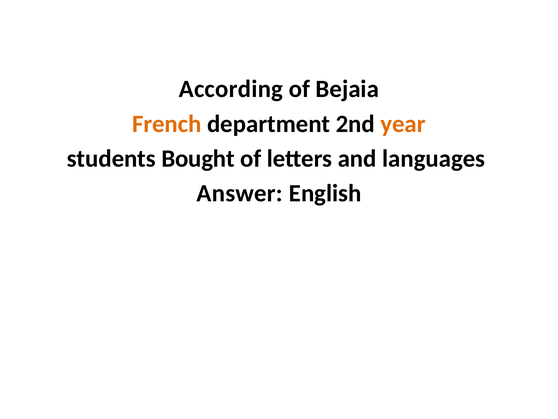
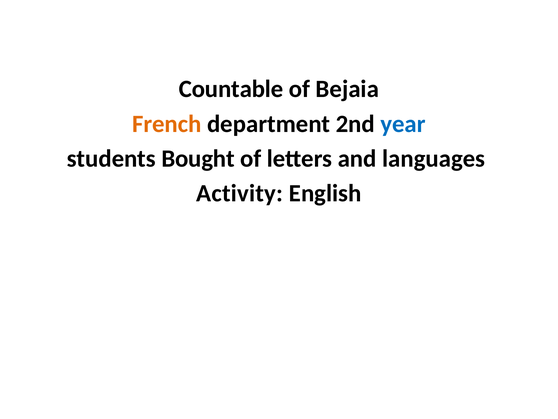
According: According -> Countable
year colour: orange -> blue
Answer: Answer -> Activity
